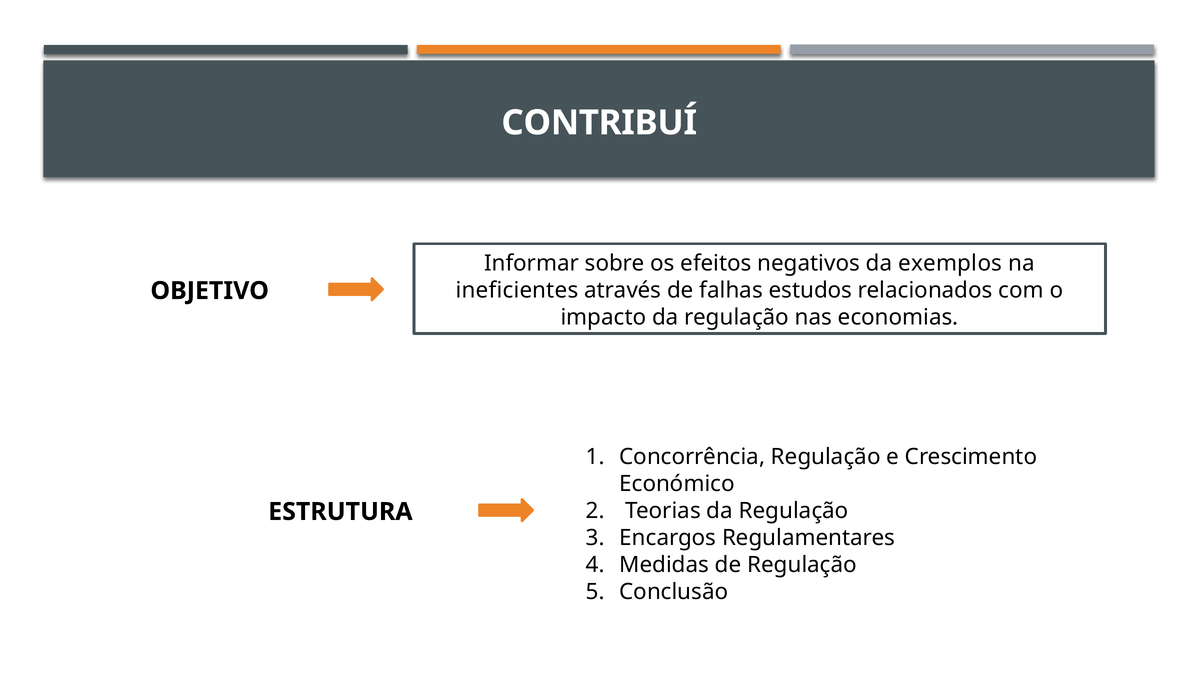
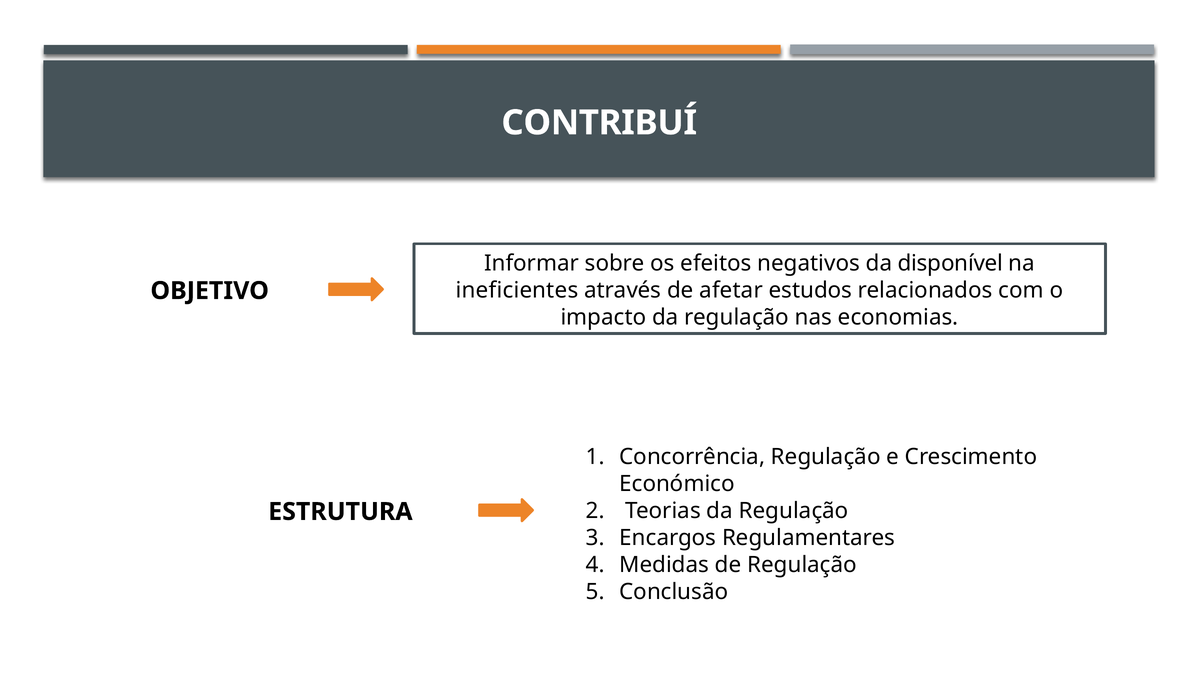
exemplos: exemplos -> disponível
falhas: falhas -> afetar
